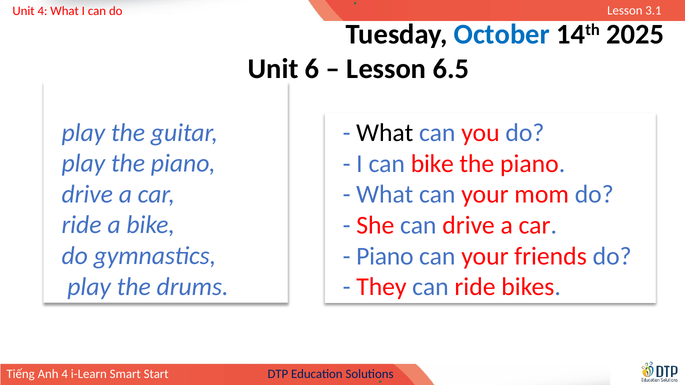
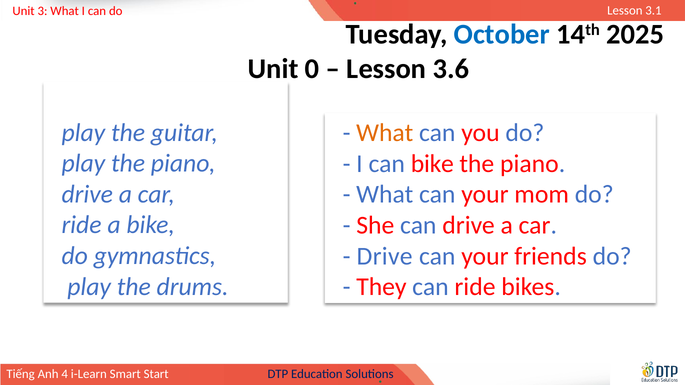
Unit 4: 4 -> 3
6: 6 -> 0
6.5: 6.5 -> 3.6
What at (385, 133) colour: black -> orange
Piano at (385, 256): Piano -> Drive
